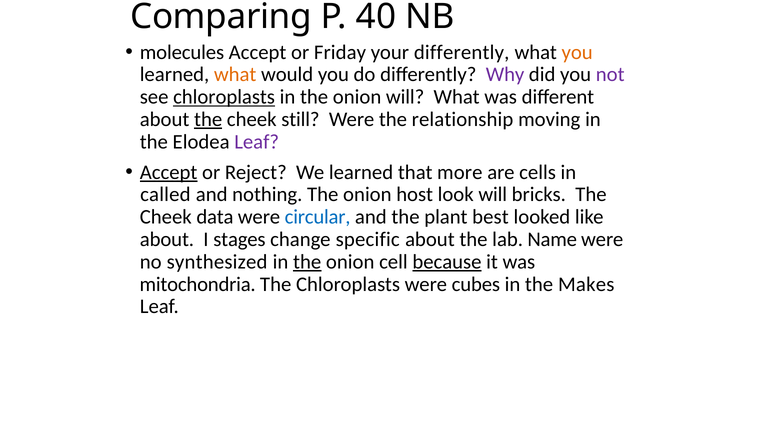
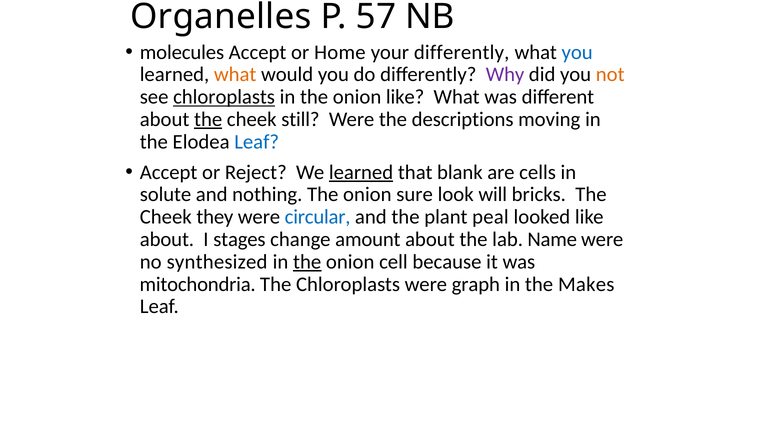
Comparing: Comparing -> Organelles
40: 40 -> 57
Friday: Friday -> Home
you at (577, 52) colour: orange -> blue
not colour: purple -> orange
onion will: will -> like
relationship: relationship -> descriptions
Leaf at (257, 142) colour: purple -> blue
Accept at (169, 172) underline: present -> none
learned at (361, 172) underline: none -> present
more: more -> blank
called: called -> solute
host: host -> sure
data: data -> they
best: best -> peal
specific: specific -> amount
because underline: present -> none
cubes: cubes -> graph
